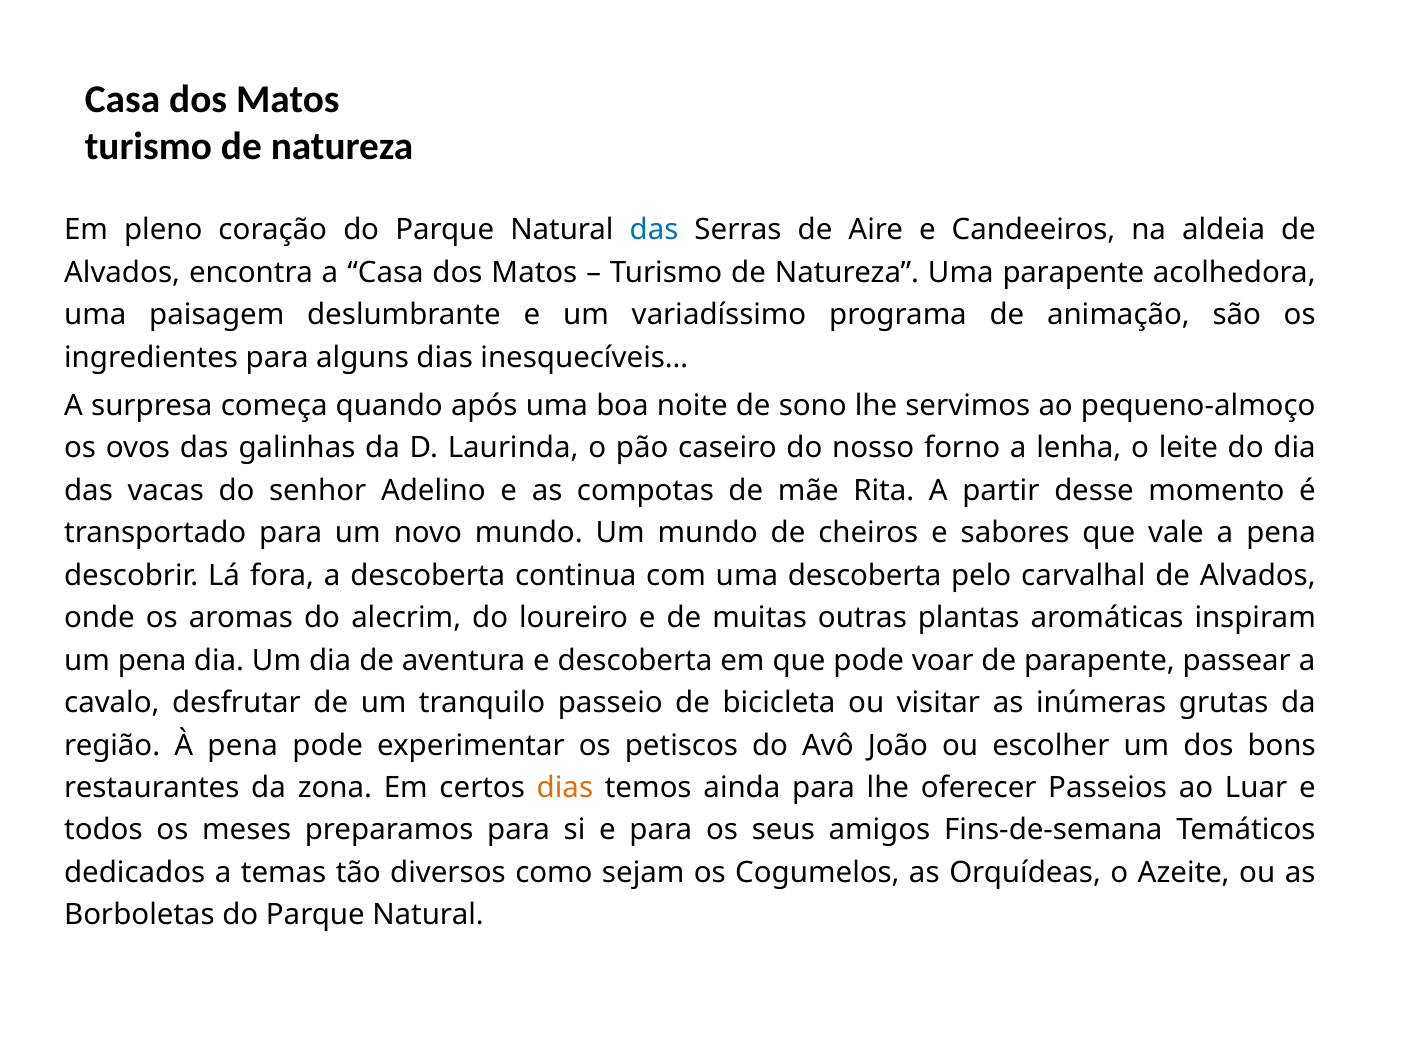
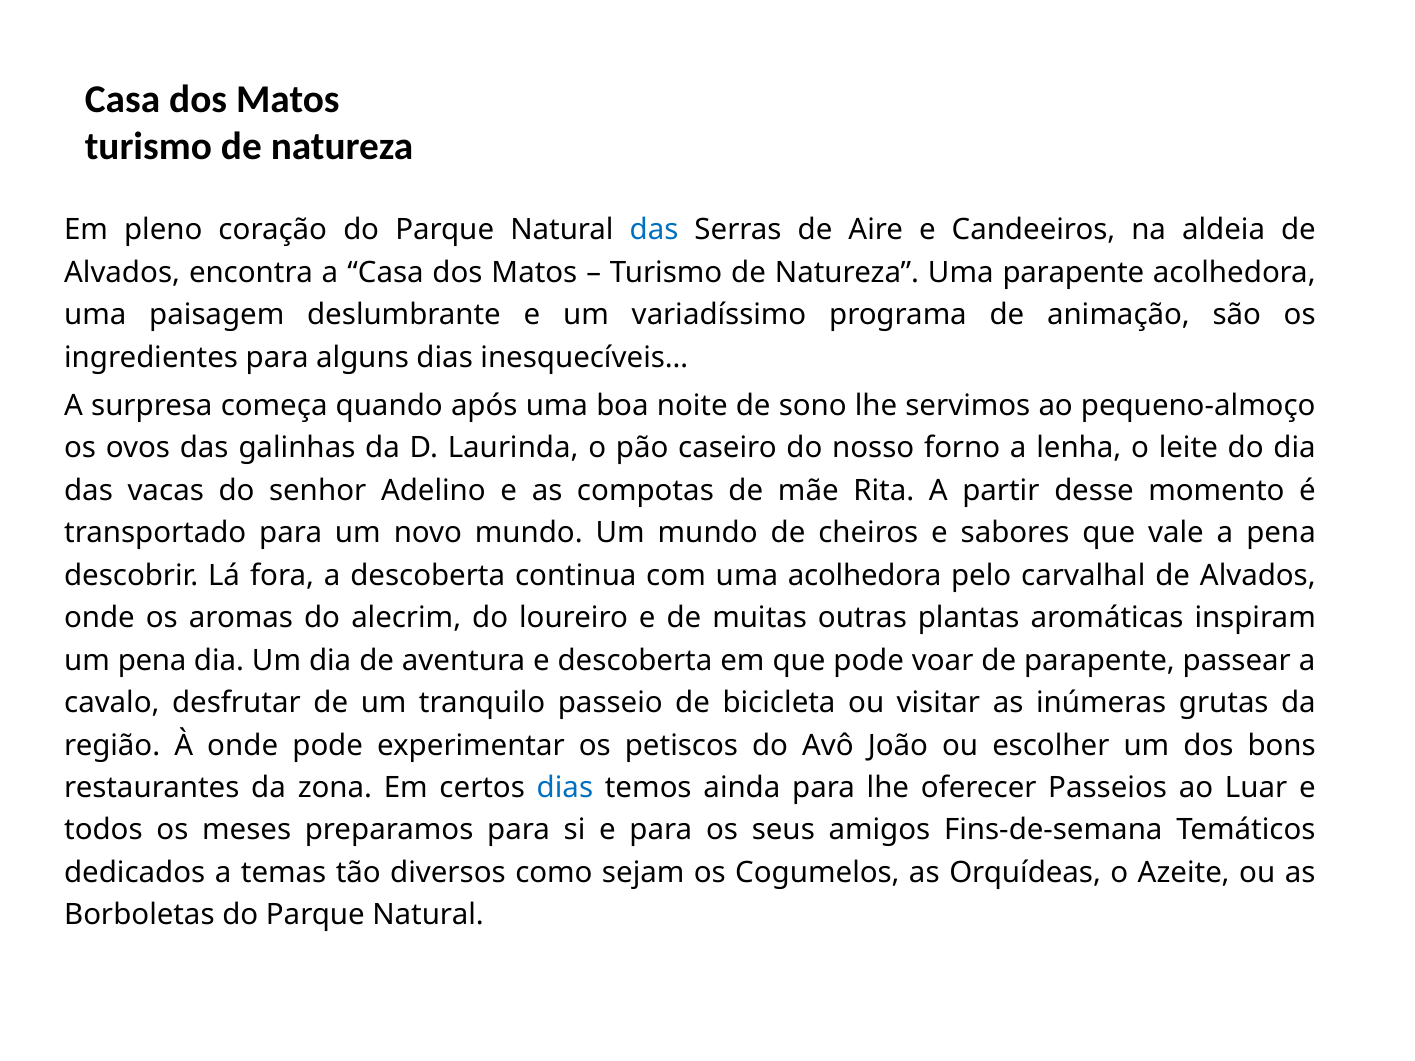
uma descoberta: descoberta -> acolhedora
À pena: pena -> onde
dias at (565, 788) colour: orange -> blue
